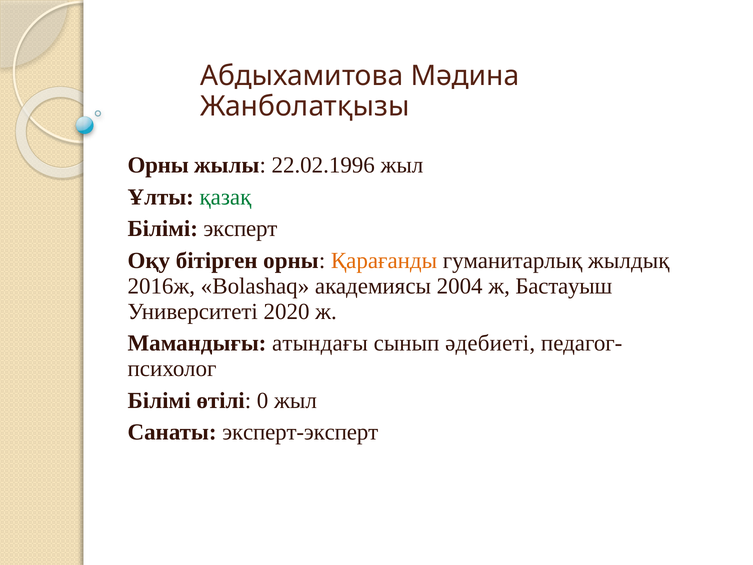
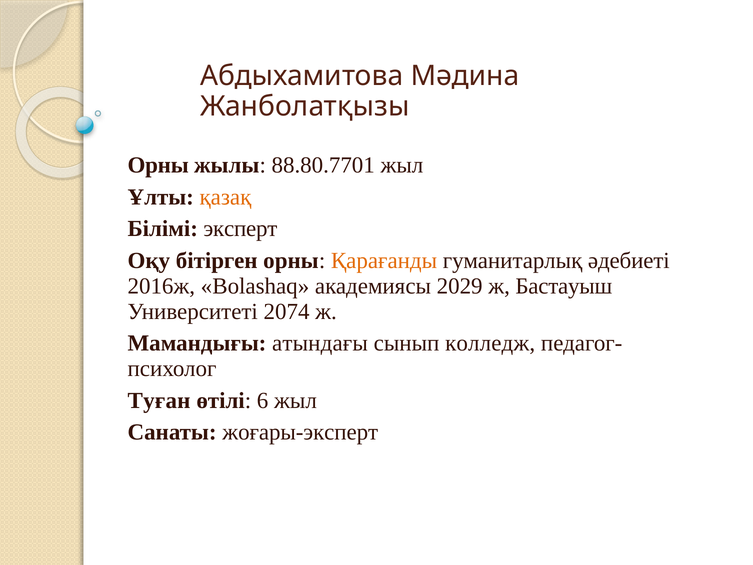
22.02.1996: 22.02.1996 -> 88.80.7701
қазақ colour: green -> orange
жылдық: жылдық -> әдебиеті
2004: 2004 -> 2029
2020: 2020 -> 2074
әдебиеті: әдебиеті -> колледж
Білімі at (159, 400): Білімі -> Туған
0: 0 -> 6
эксперт-эксперт: эксперт-эксперт -> жоғары-эксперт
